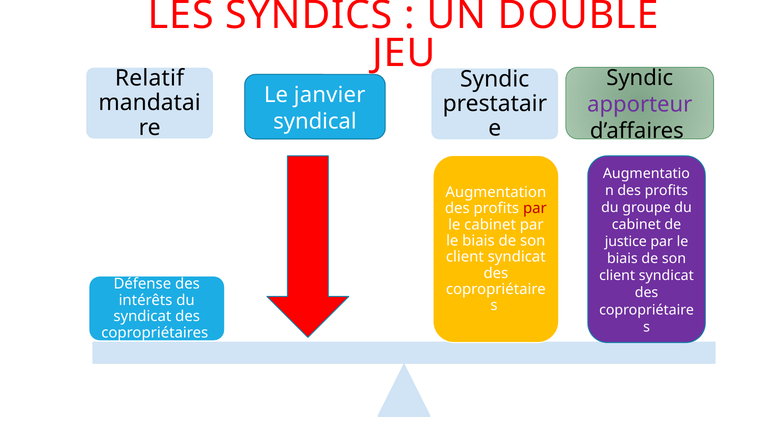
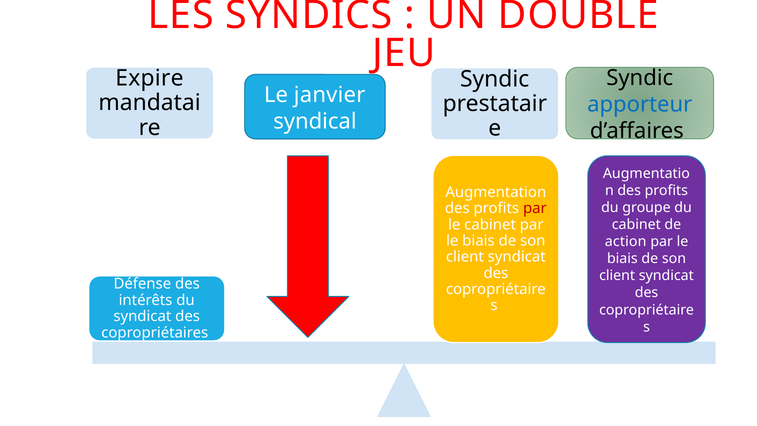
Relatif: Relatif -> Expire
apporteur colour: purple -> blue
justice: justice -> action
